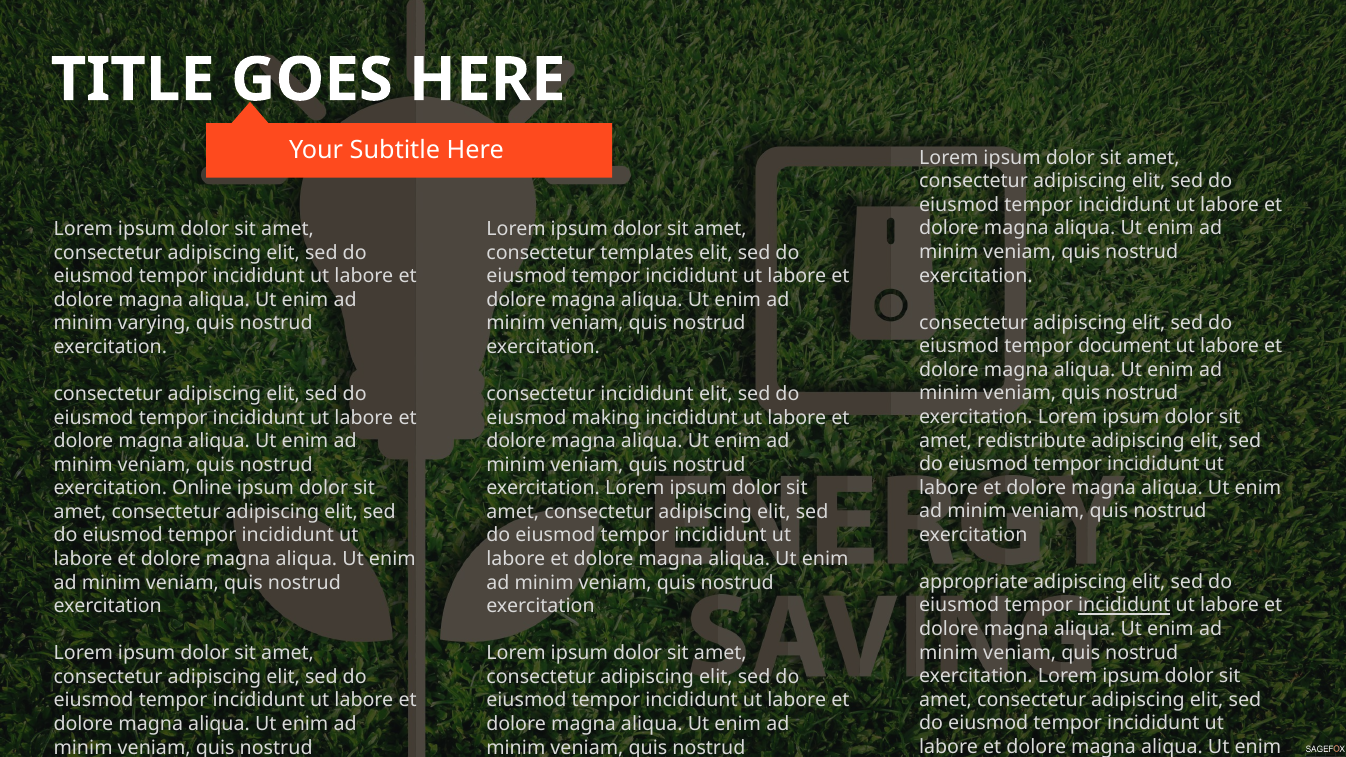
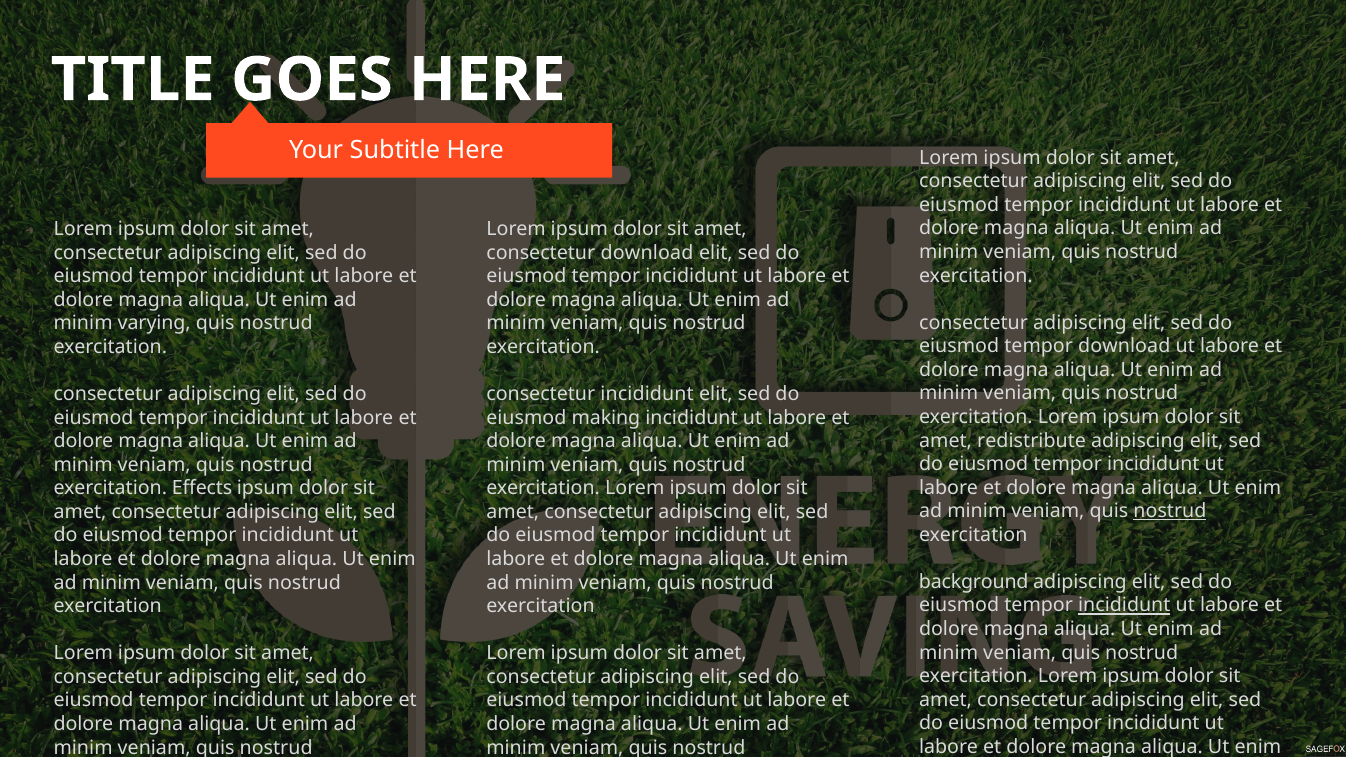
consectetur templates: templates -> download
tempor document: document -> download
Online: Online -> Effects
nostrud at (1170, 511) underline: none -> present
appropriate: appropriate -> background
